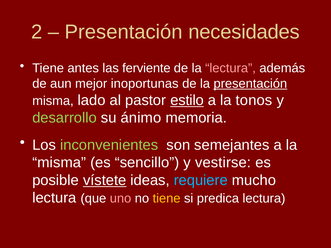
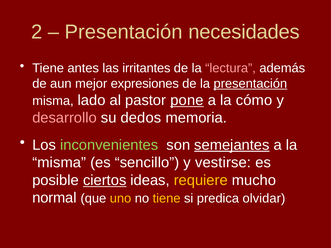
ferviente: ferviente -> irritantes
inoportunas: inoportunas -> expresiones
estilo: estilo -> pone
tonos: tonos -> cómo
desarrollo colour: light green -> pink
ánimo: ánimo -> dedos
semejantes underline: none -> present
vístete: vístete -> ciertos
requiere colour: light blue -> yellow
lectura at (54, 198): lectura -> normal
uno colour: pink -> yellow
predica lectura: lectura -> olvidar
